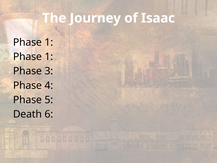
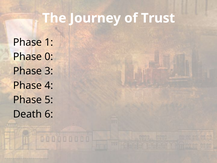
Isaac: Isaac -> Trust
1 at (49, 57): 1 -> 0
